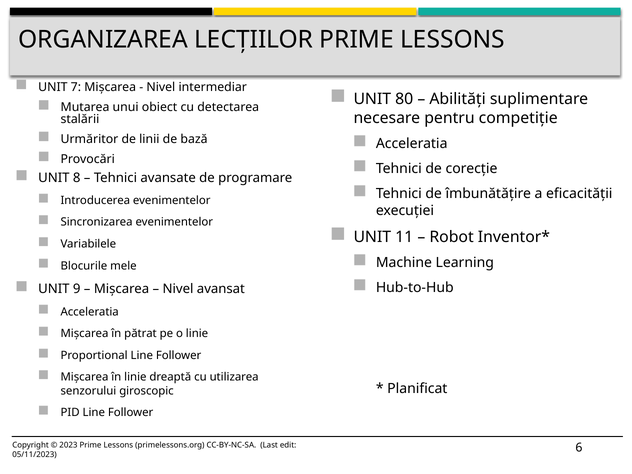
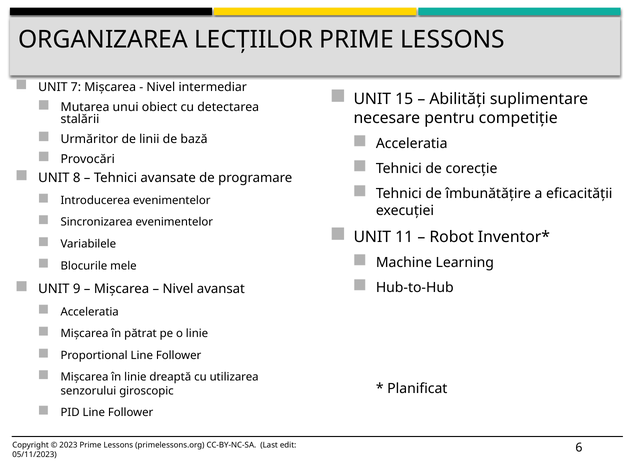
80: 80 -> 15
